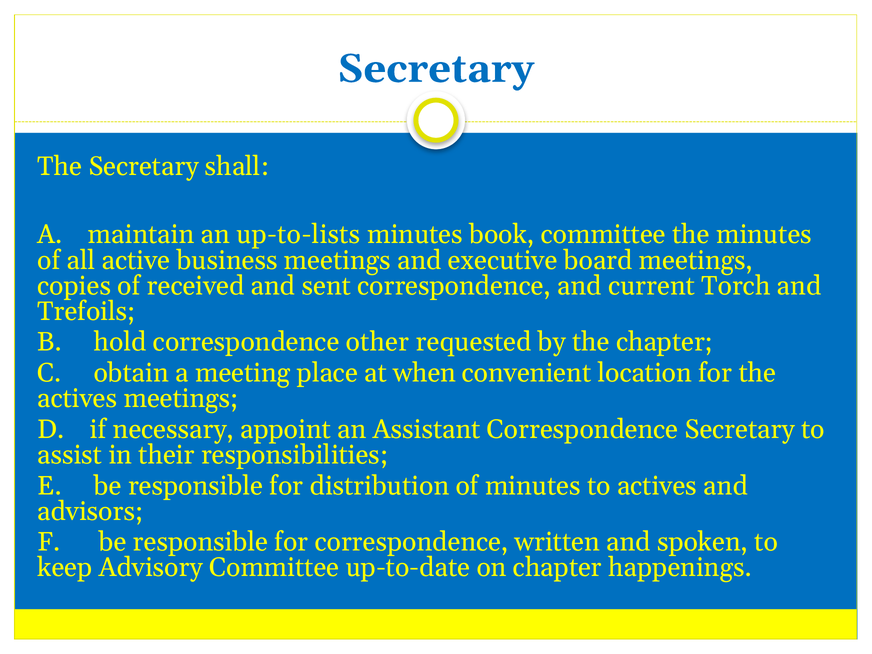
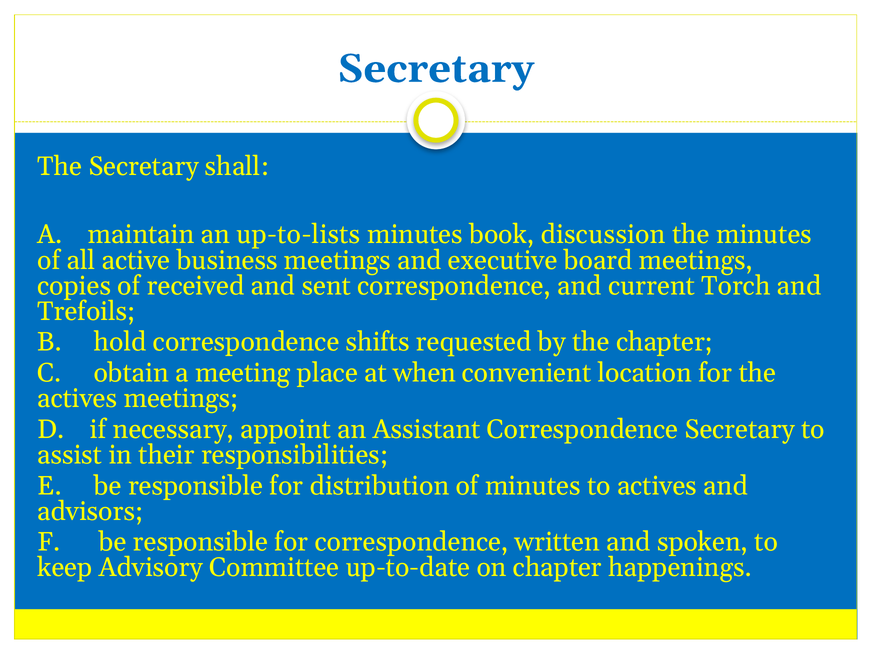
book committee: committee -> discussion
other: other -> shifts
